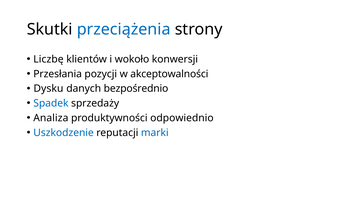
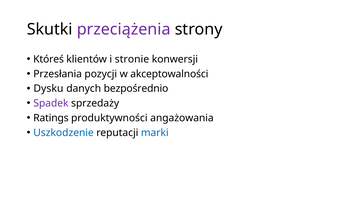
przeciążenia colour: blue -> purple
Liczbę: Liczbę -> Któreś
wokoło: wokoło -> stronie
Spadek colour: blue -> purple
Analiza: Analiza -> Ratings
odpowiednio: odpowiednio -> angażowania
